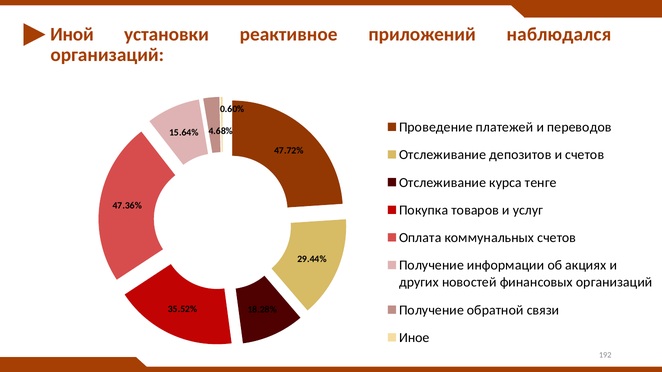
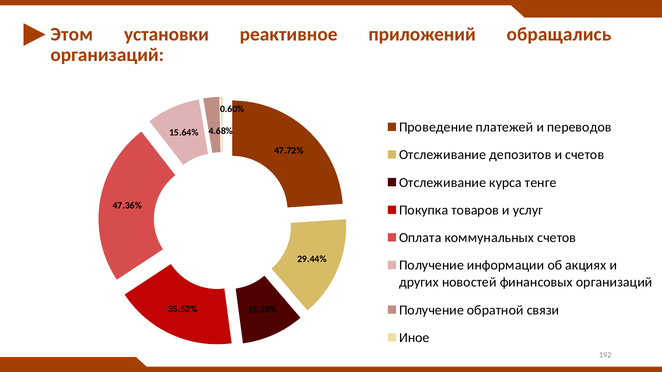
Иной: Иной -> Этом
наблюдался: наблюдался -> обращались
